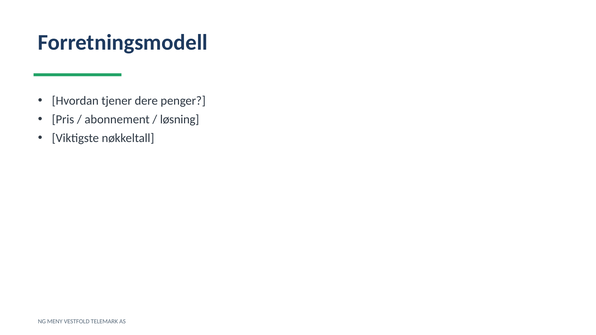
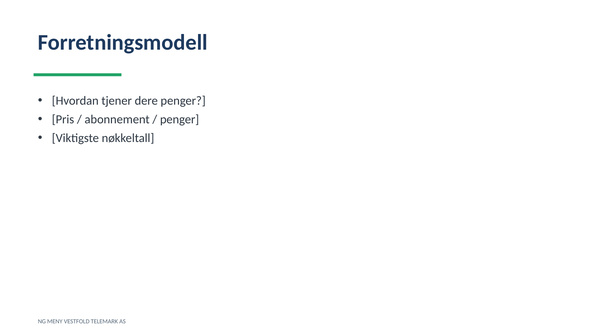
løsning at (180, 120): løsning -> penger
